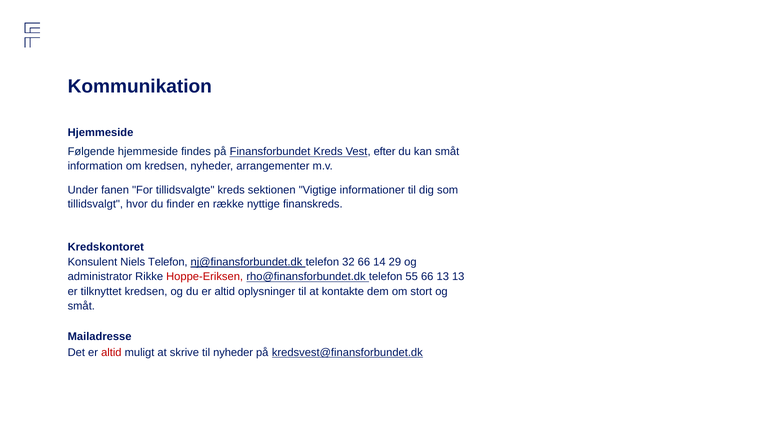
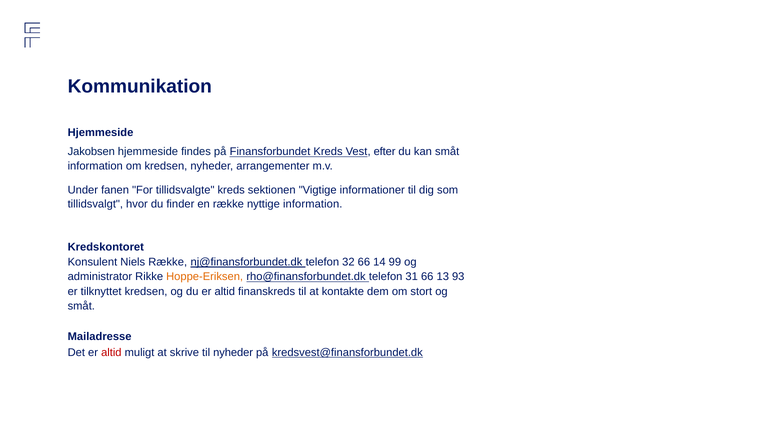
Følgende: Følgende -> Jakobsen
nyttige finanskreds: finanskreds -> information
Niels Telefon: Telefon -> Række
29: 29 -> 99
Hoppe-Eriksen colour: red -> orange
55: 55 -> 31
13 13: 13 -> 93
oplysninger: oplysninger -> finanskreds
